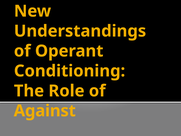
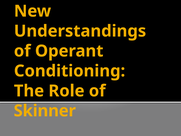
Against: Against -> Skinner
